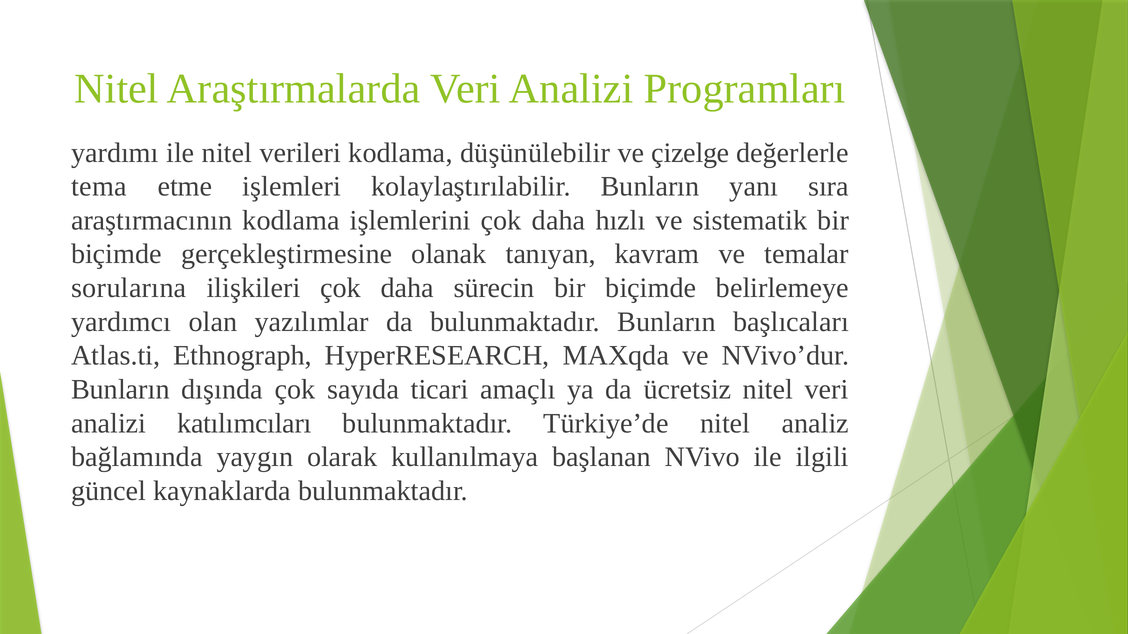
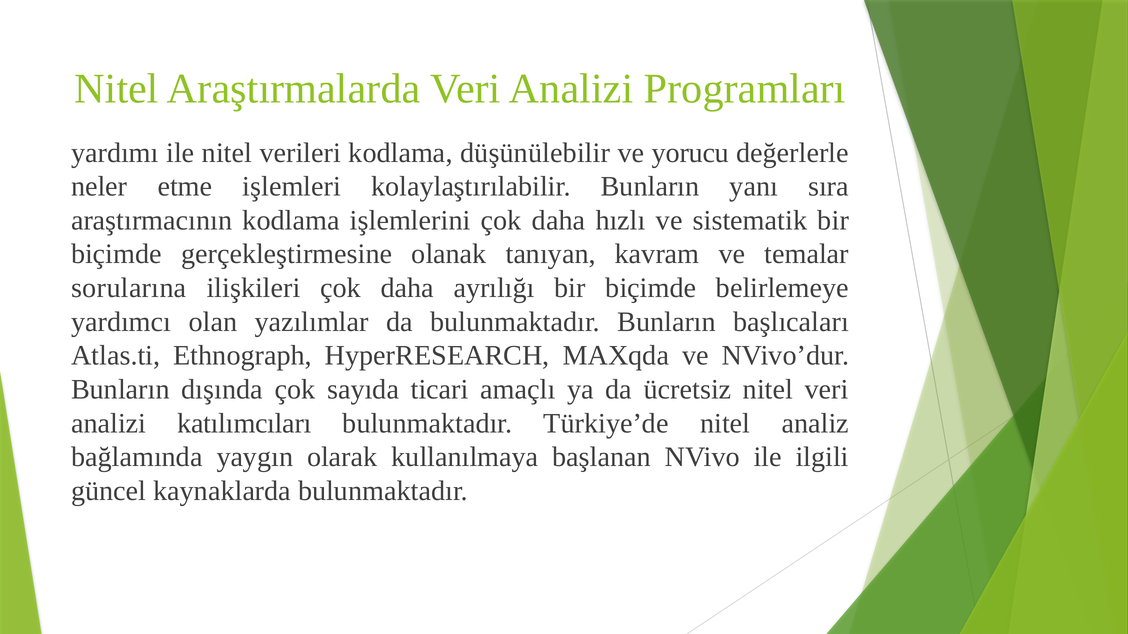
çizelge: çizelge -> yorucu
tema: tema -> neler
sürecin: sürecin -> ayrılığı
